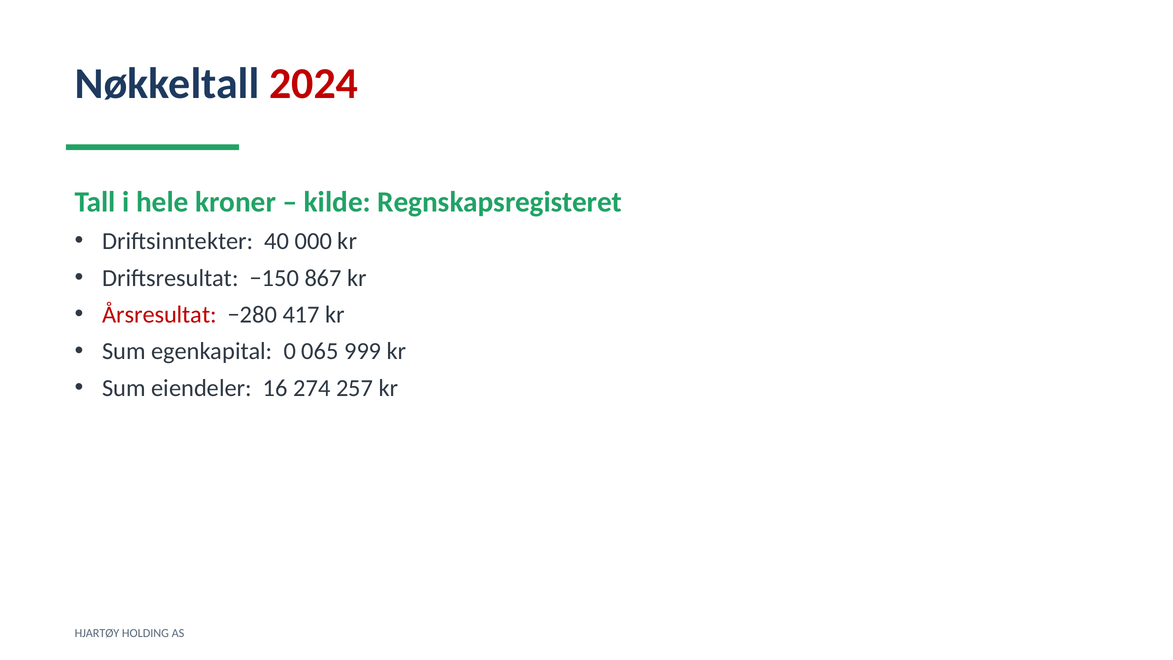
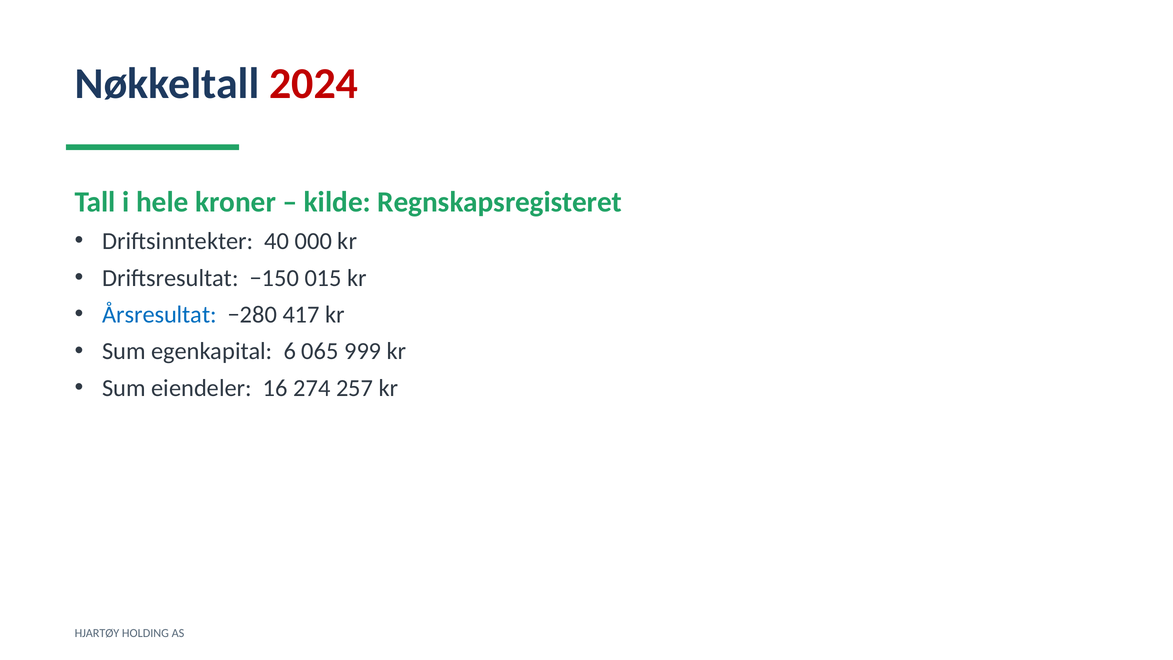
867: 867 -> 015
Årsresultat colour: red -> blue
0: 0 -> 6
